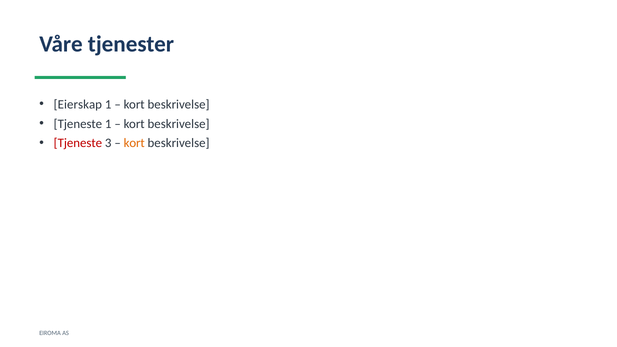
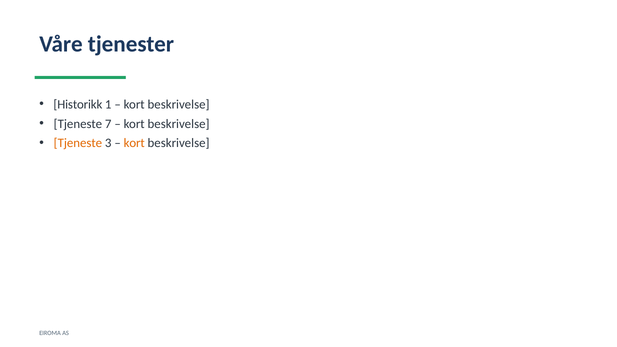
Eierskap: Eierskap -> Historikk
Tjeneste 1: 1 -> 7
Tjeneste at (78, 143) colour: red -> orange
